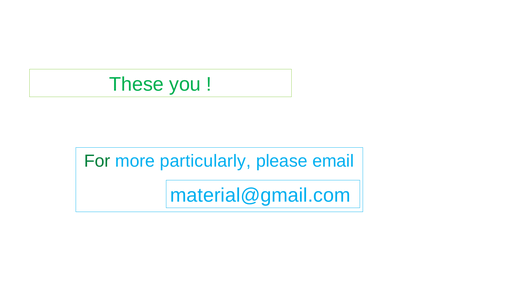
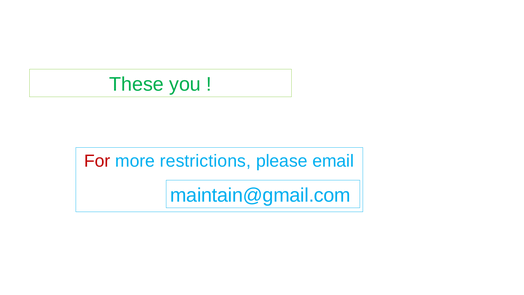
For colour: green -> red
particularly: particularly -> restrictions
material@gmail.com: material@gmail.com -> maintain@gmail.com
